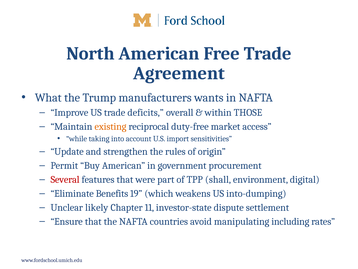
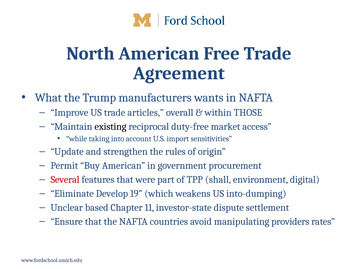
deficits: deficits -> articles
existing colour: orange -> black
Benefits: Benefits -> Develop
likely: likely -> based
including: including -> providers
